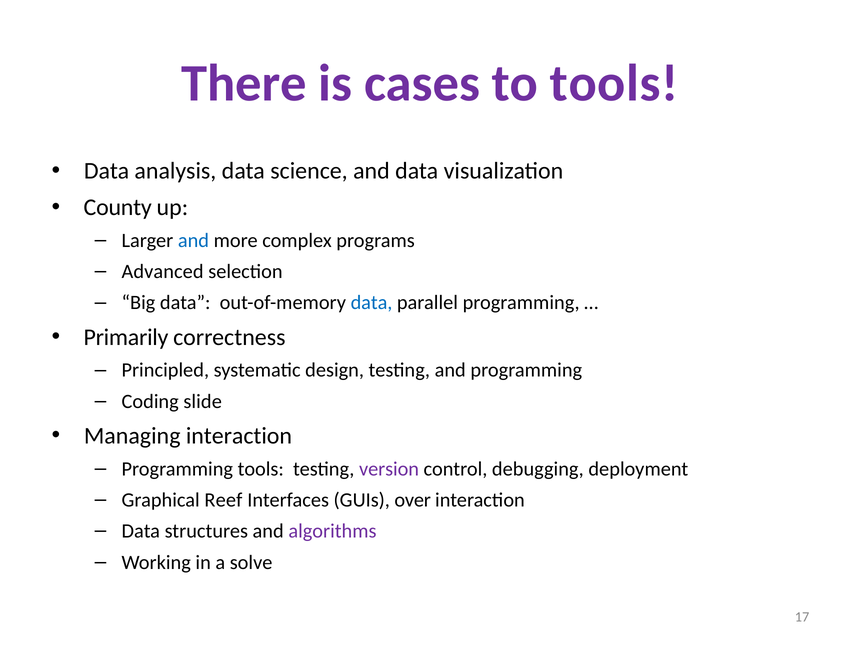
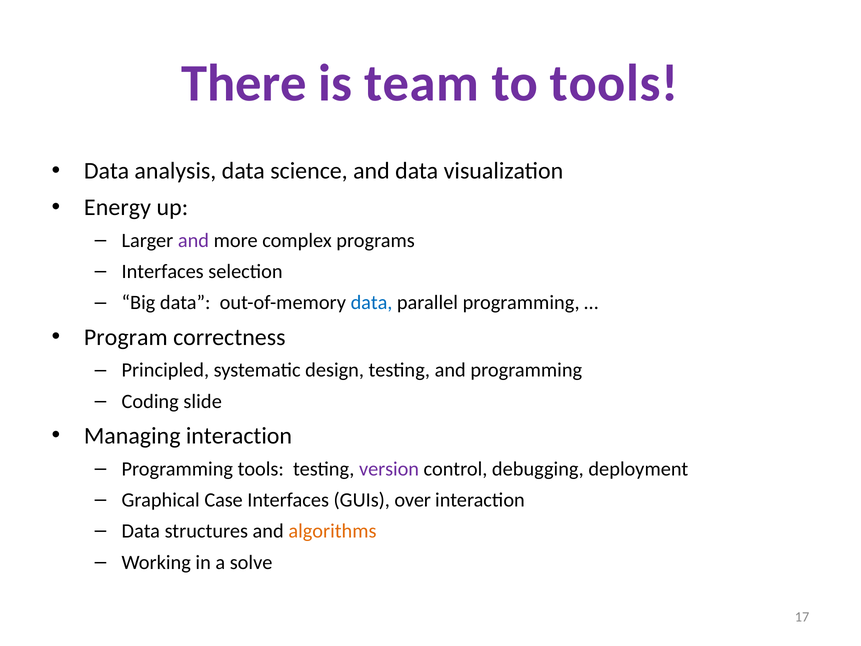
cases: cases -> team
County: County -> Energy
and at (194, 240) colour: blue -> purple
Advanced at (163, 272): Advanced -> Interfaces
Primarily: Primarily -> Program
Reef: Reef -> Case
algorithms colour: purple -> orange
